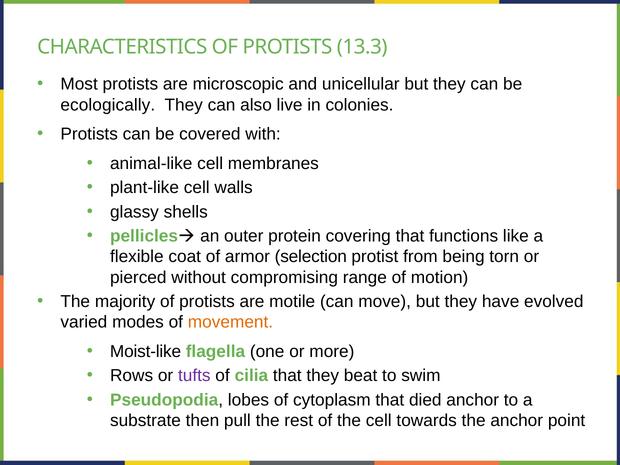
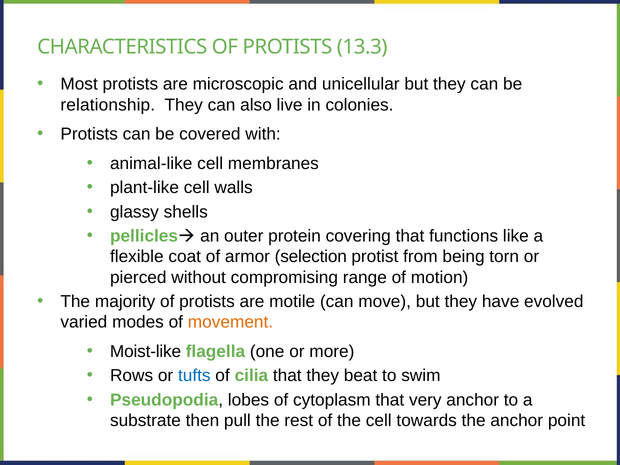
ecologically: ecologically -> relationship
tufts colour: purple -> blue
died: died -> very
